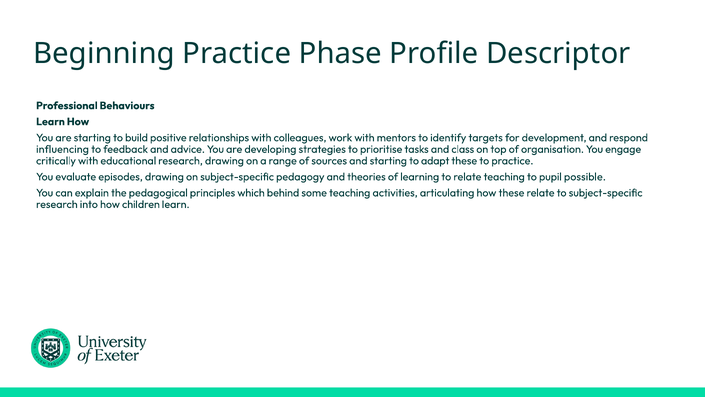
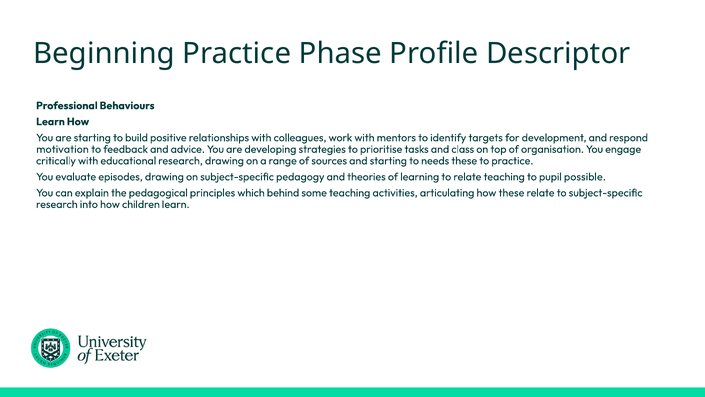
influencing: influencing -> motivation
adapt: adapt -> needs
